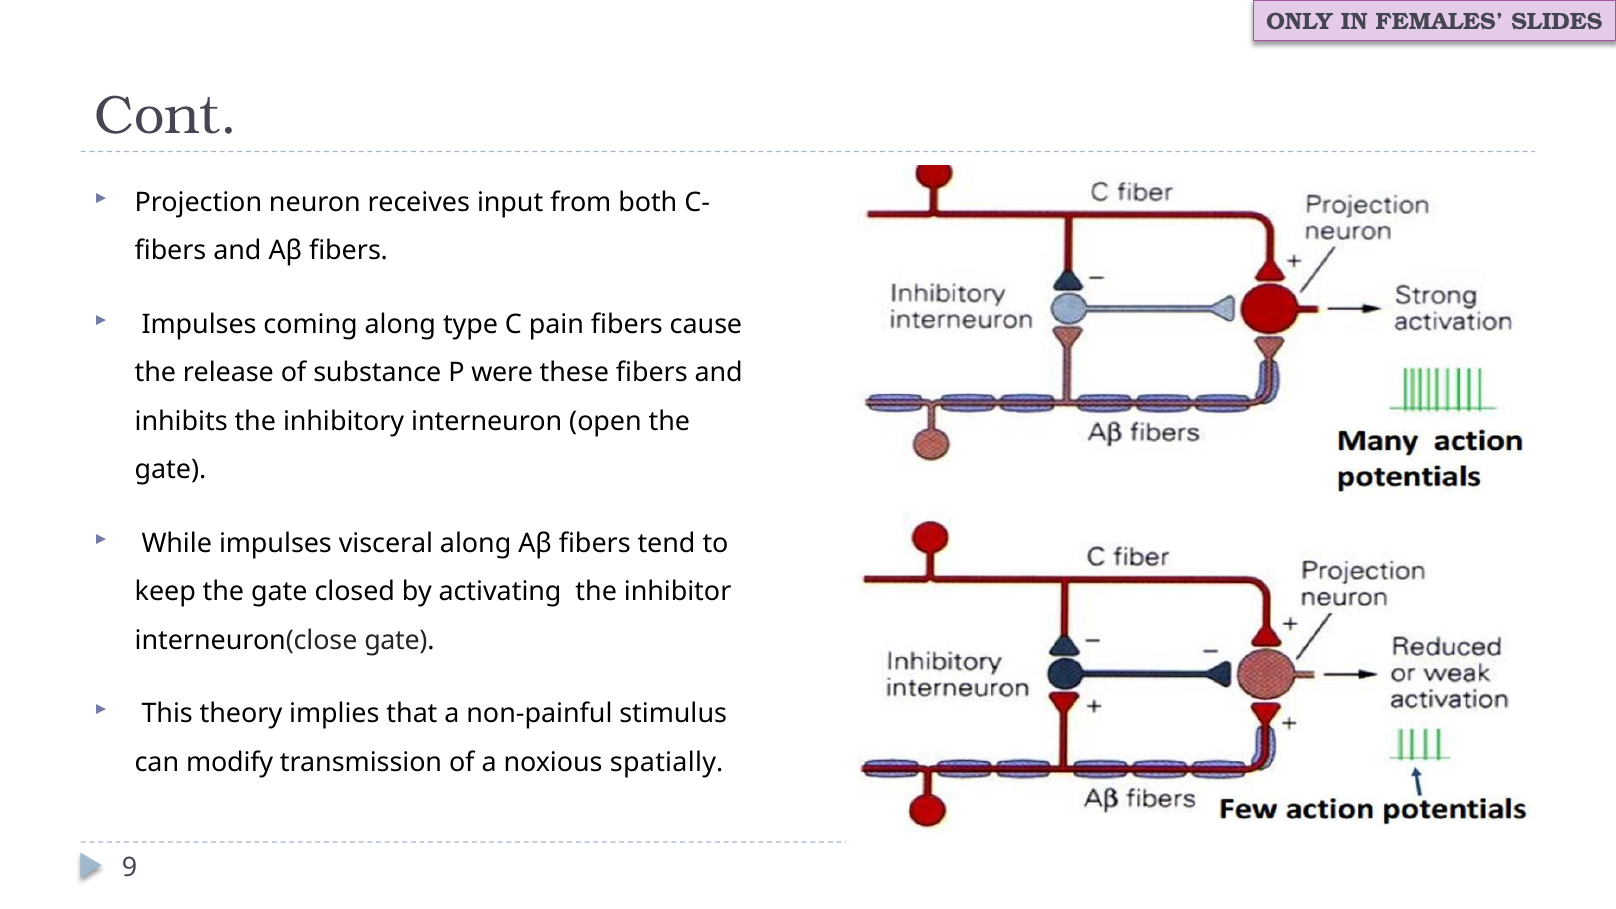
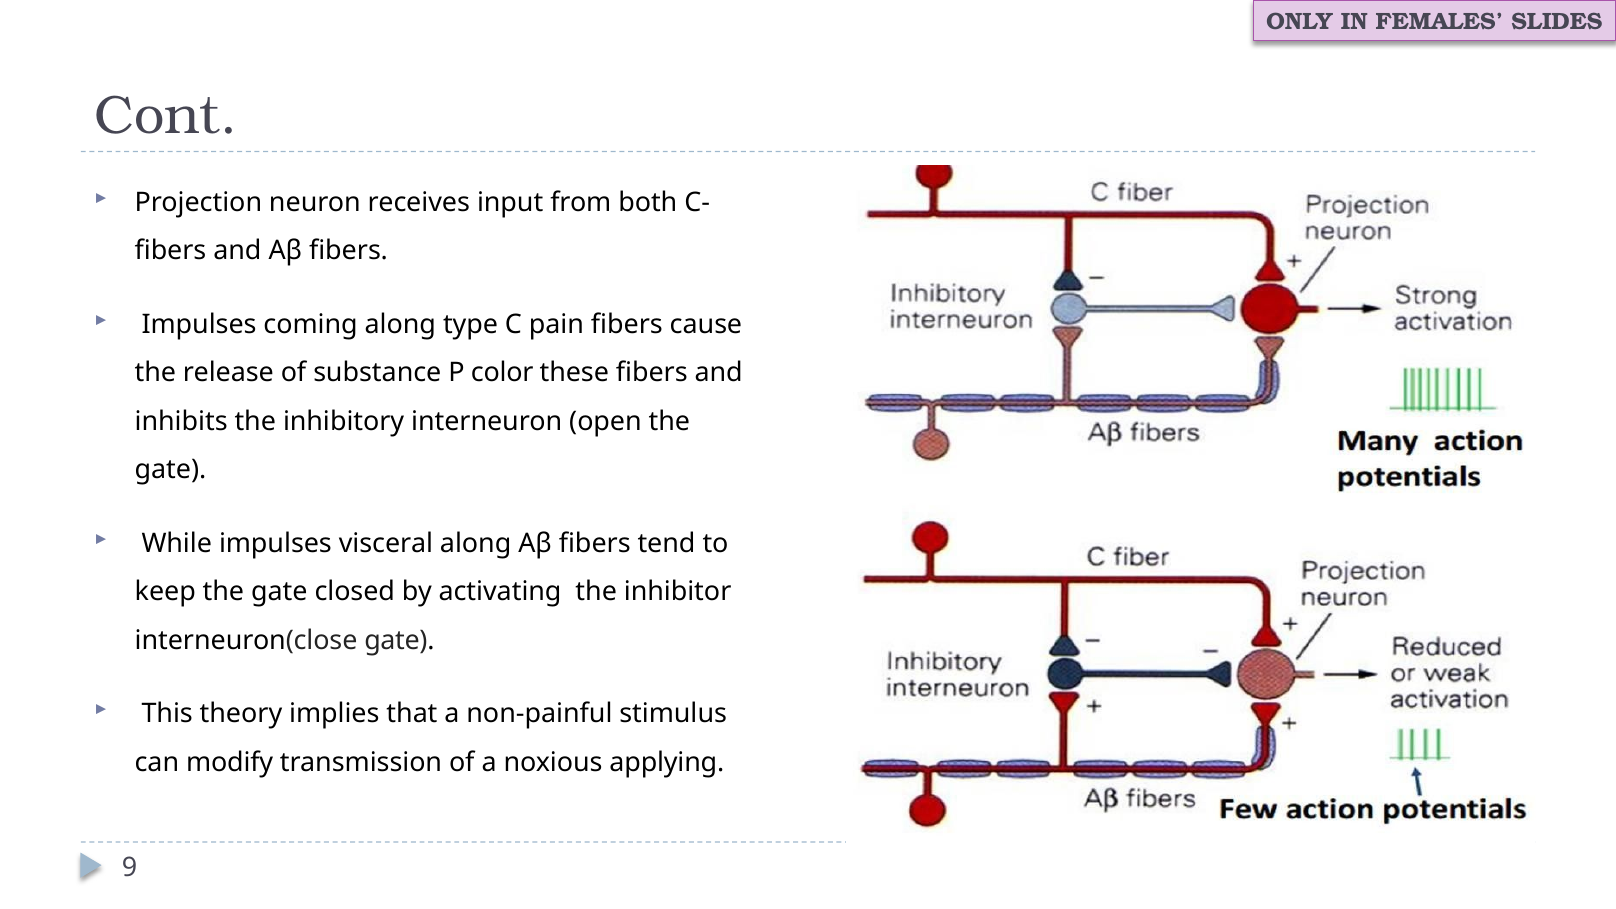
were: were -> color
spatially: spatially -> applying
